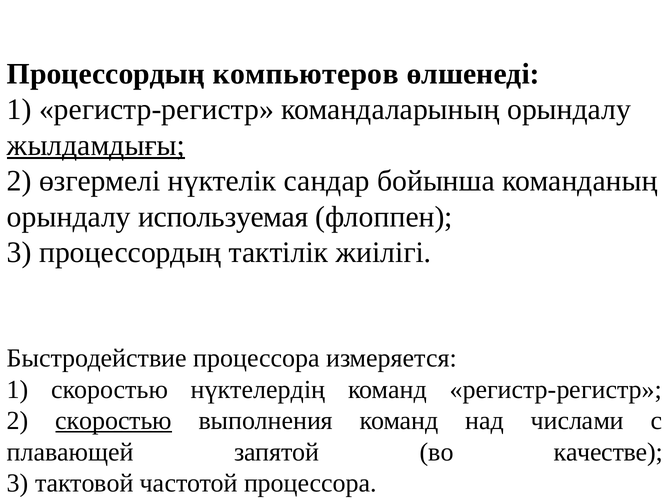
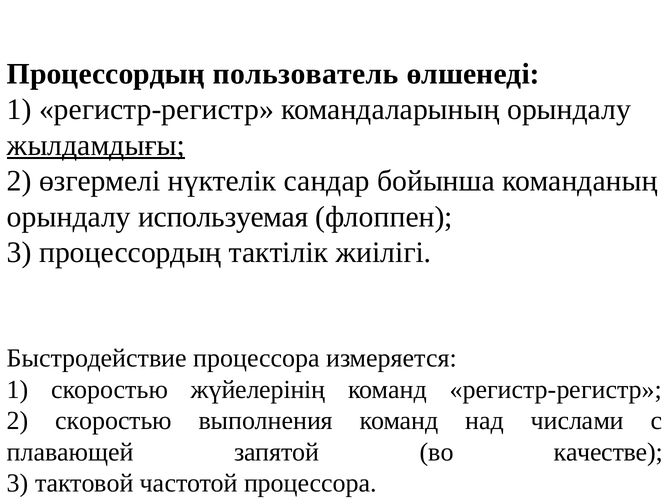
компьютеров: компьютеров -> пользователь
нүктелердің: нүктелердің -> жүйелерінің
скоростью at (114, 421) underline: present -> none
